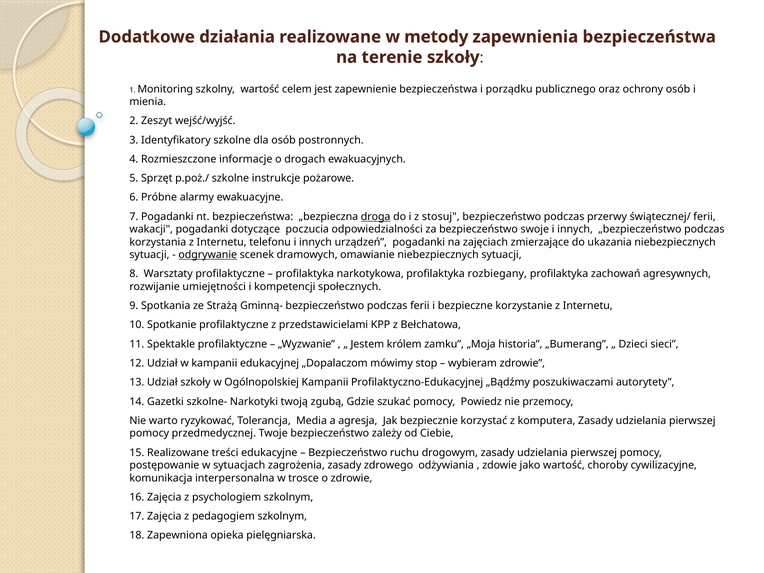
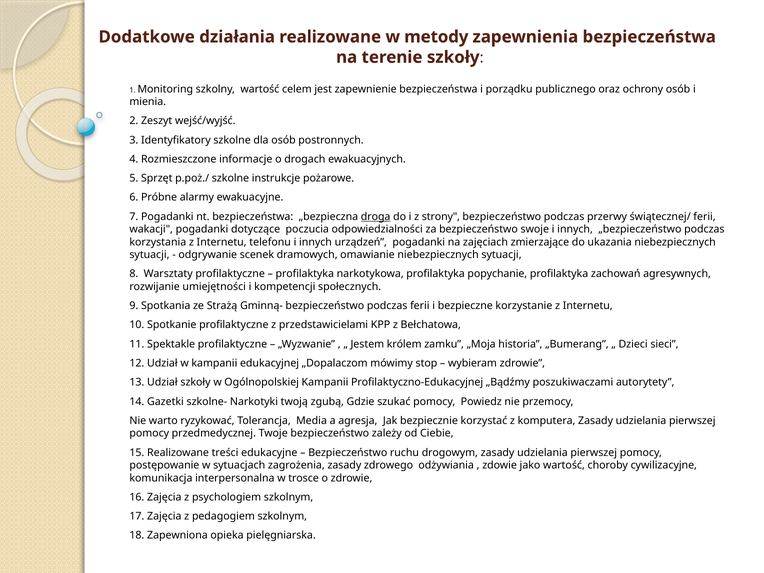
stosuj: stosuj -> strony
odgrywanie underline: present -> none
rozbiegany: rozbiegany -> popychanie
